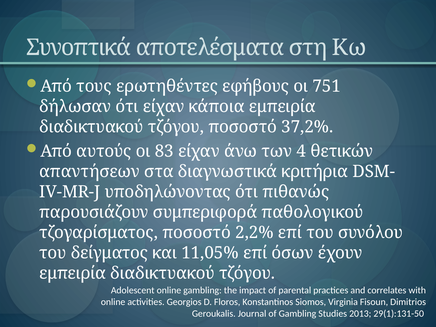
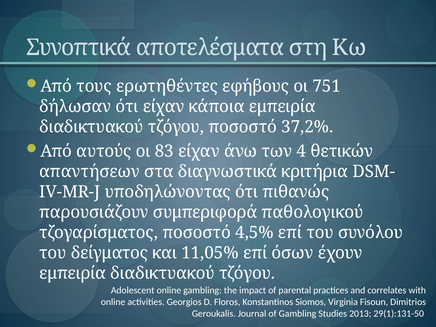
2,2%: 2,2% -> 4,5%
